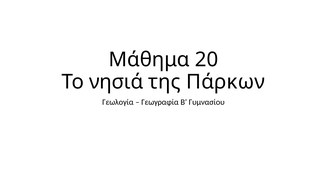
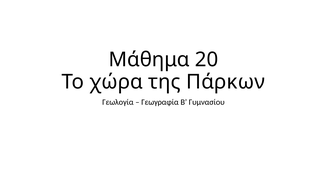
νησιά: νησιά -> χώρα
